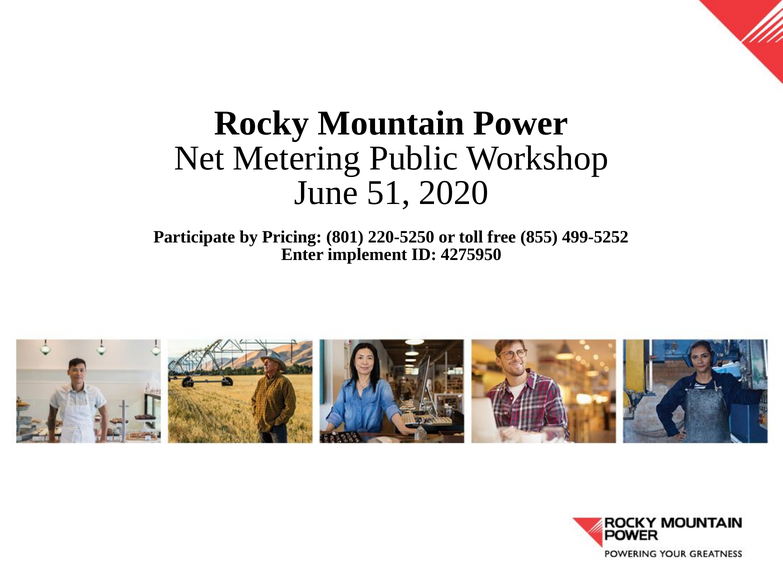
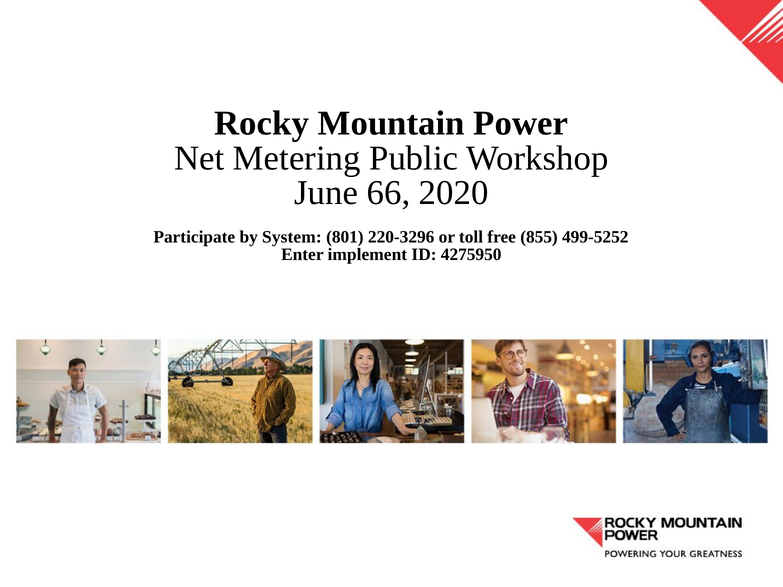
51: 51 -> 66
Pricing: Pricing -> System
220-5250: 220-5250 -> 220-3296
